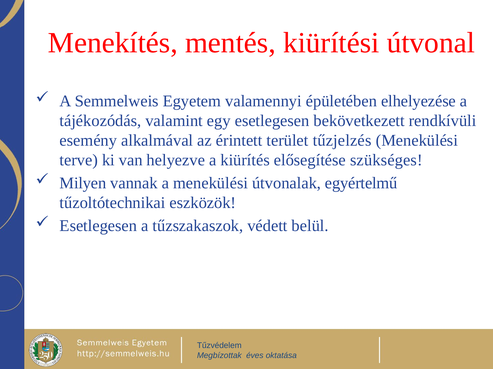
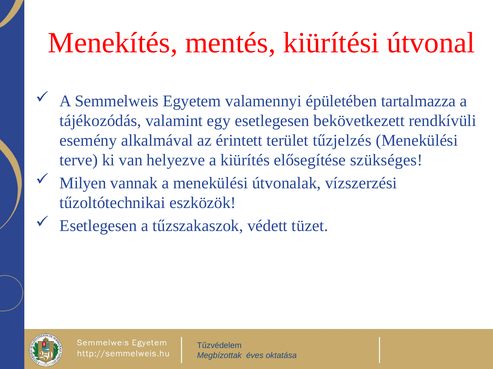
elhelyezése: elhelyezése -> tartalmazza
egyértelmű: egyértelmű -> vízszerzési
belül: belül -> tüzet
